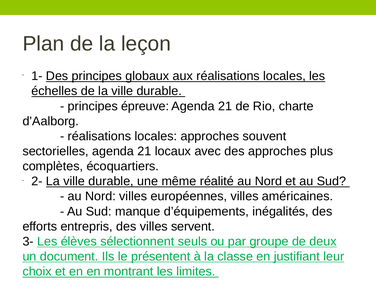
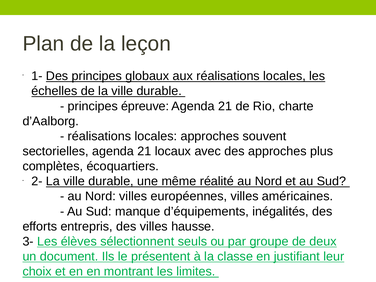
servent: servent -> hausse
